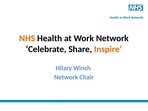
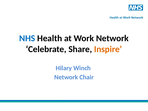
NHS colour: orange -> blue
